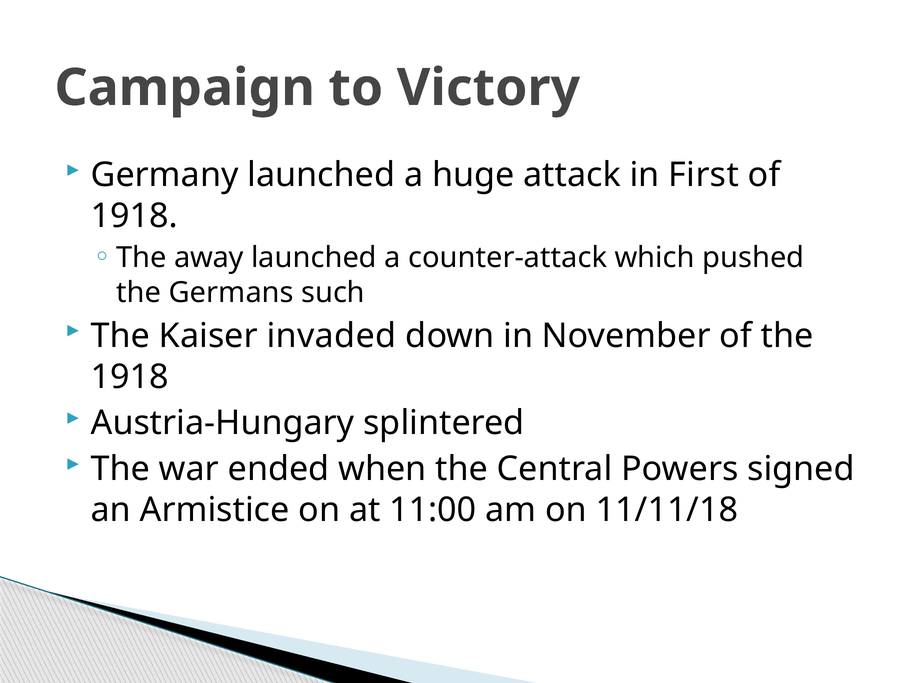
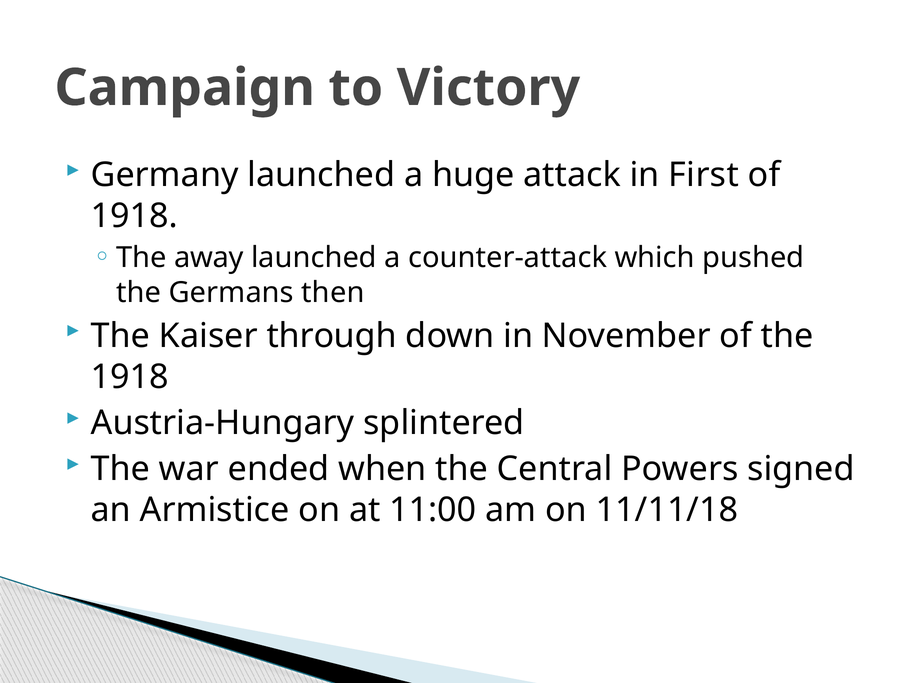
such: such -> then
invaded: invaded -> through
